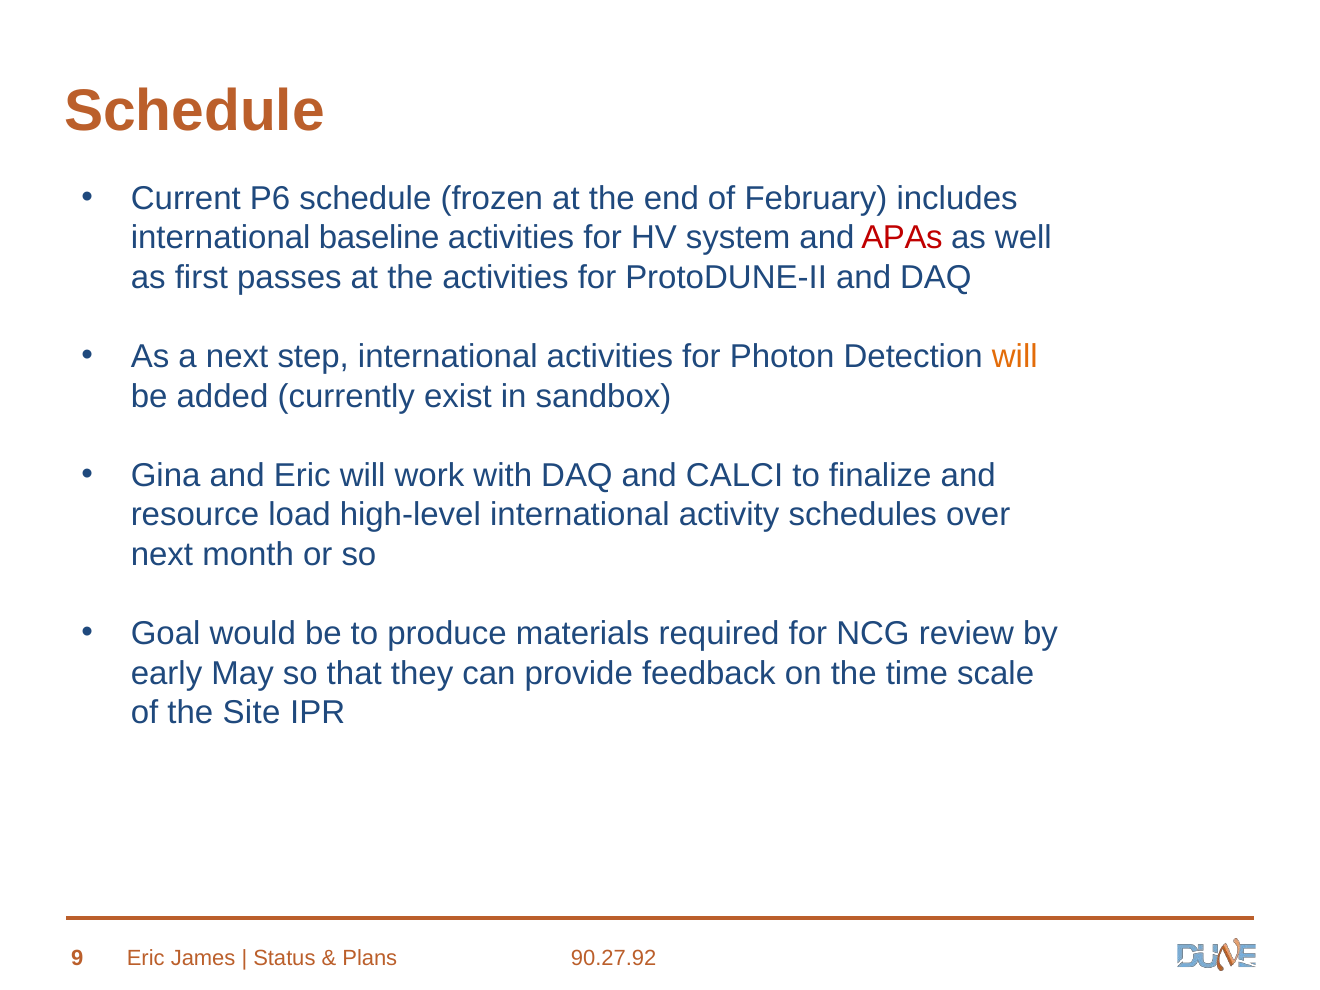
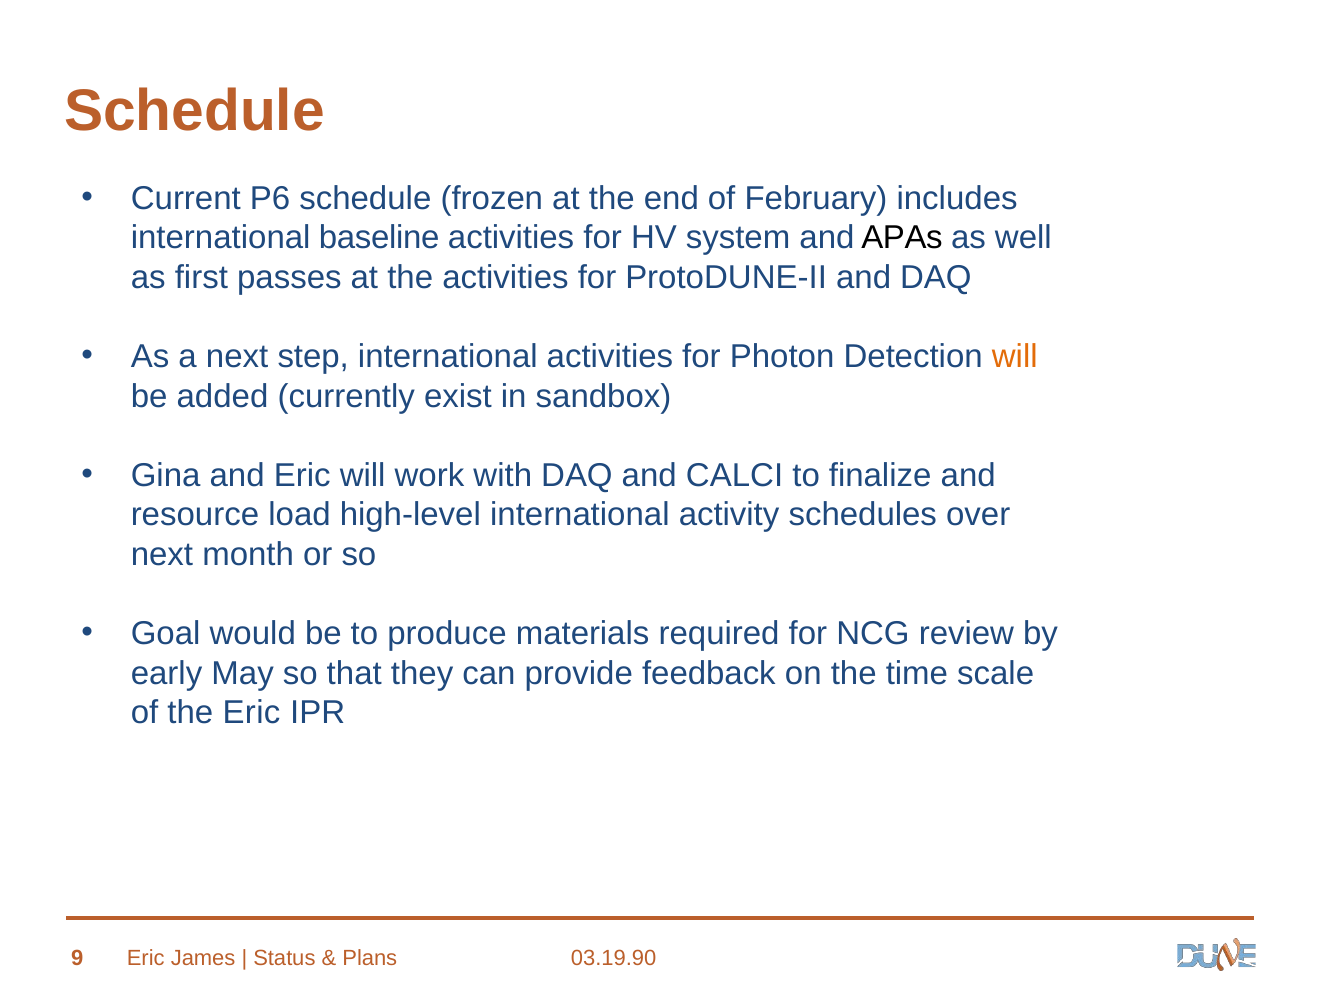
APAs colour: red -> black
the Site: Site -> Eric
90.27.92: 90.27.92 -> 03.19.90
